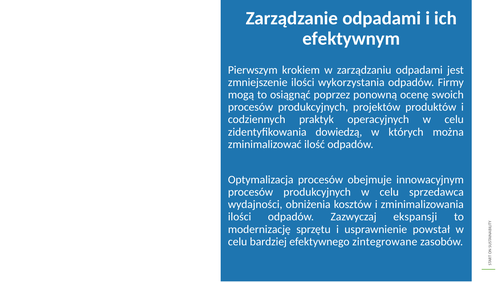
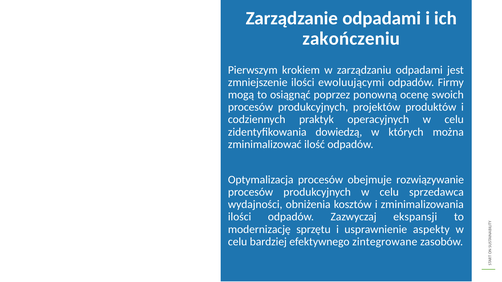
efektywnym: efektywnym -> zakończeniu
wykorzystania: wykorzystania -> ewoluującymi
innowacyjnym: innowacyjnym -> rozwiązywanie
powstał: powstał -> aspekty
